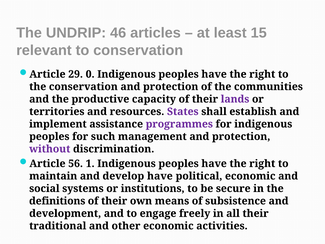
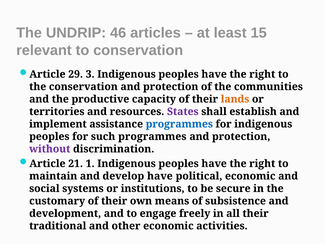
0: 0 -> 3
lands colour: purple -> orange
programmes at (179, 124) colour: purple -> blue
such management: management -> programmes
56: 56 -> 21
definitions: definitions -> customary
